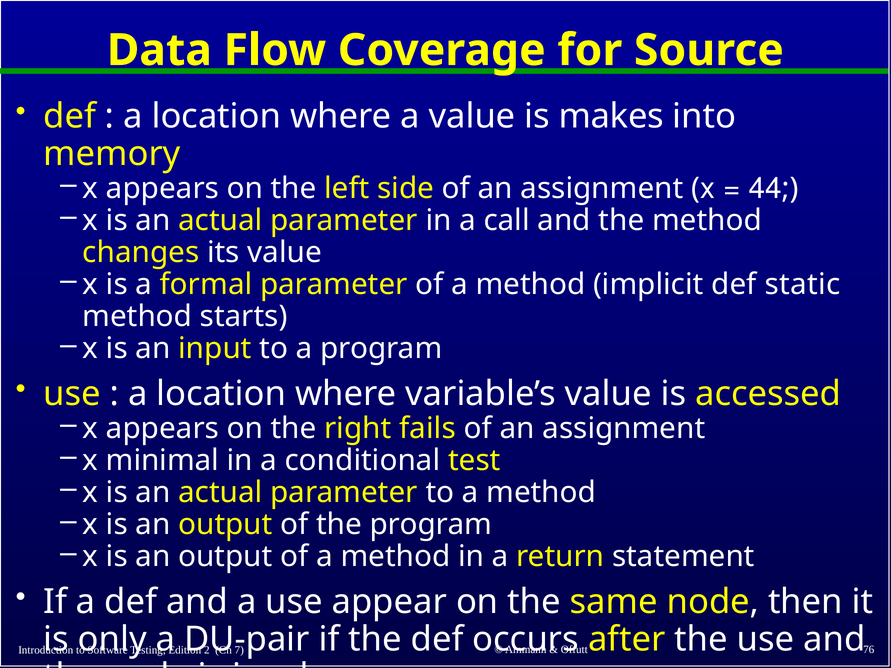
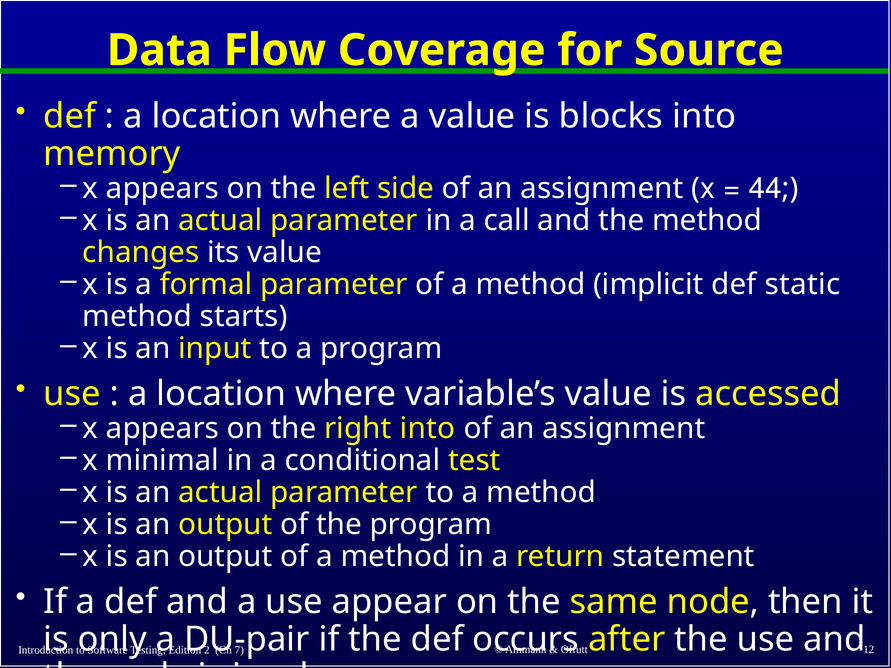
makes: makes -> blocks
right fails: fails -> into
76: 76 -> 12
